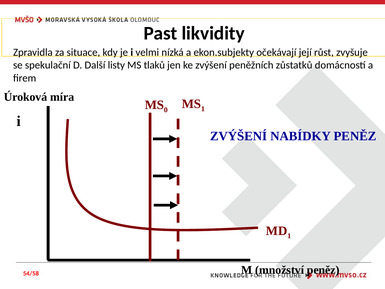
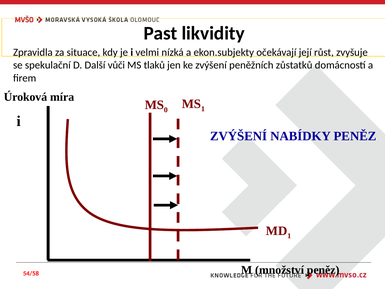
listy: listy -> vůči
